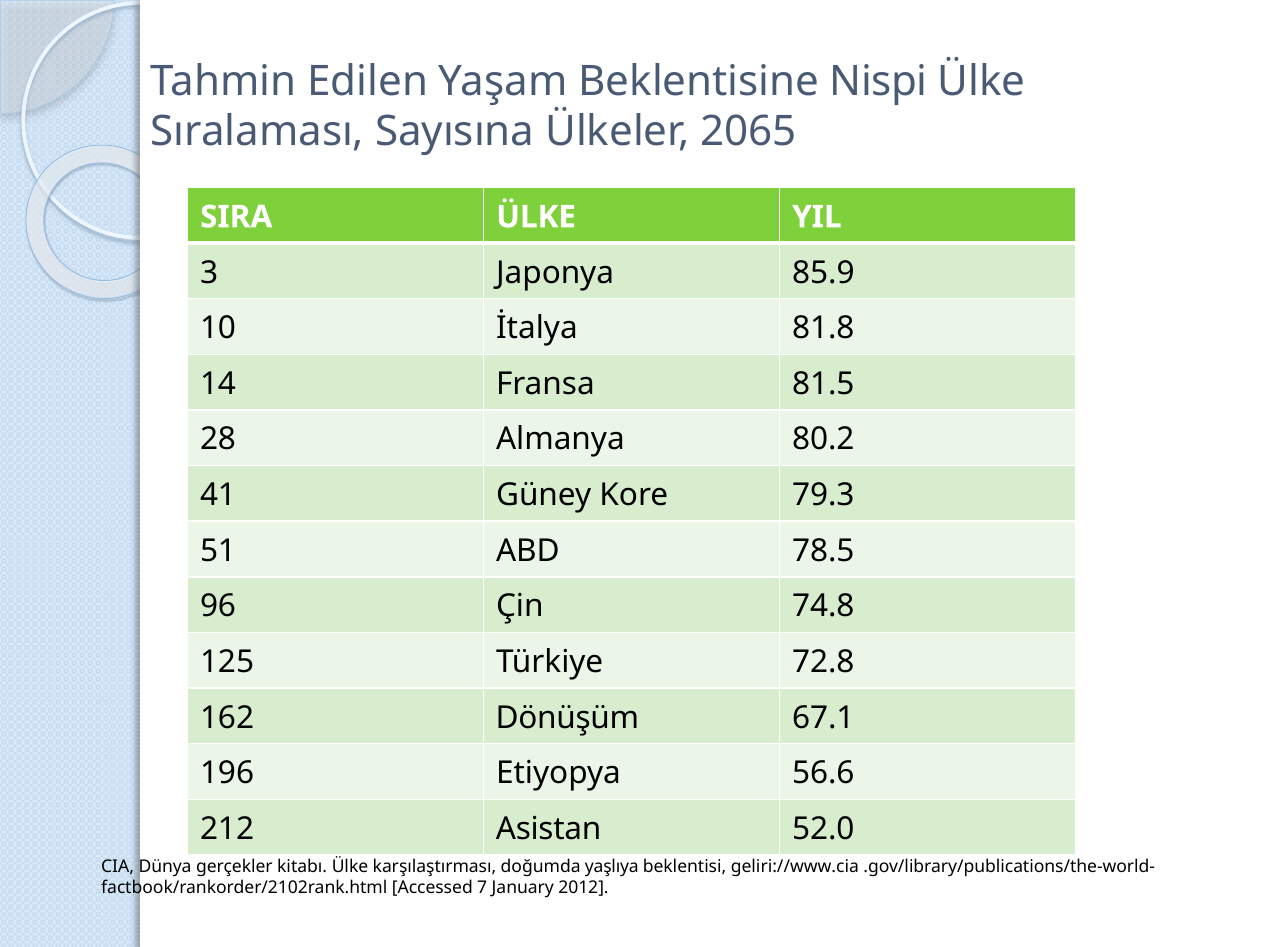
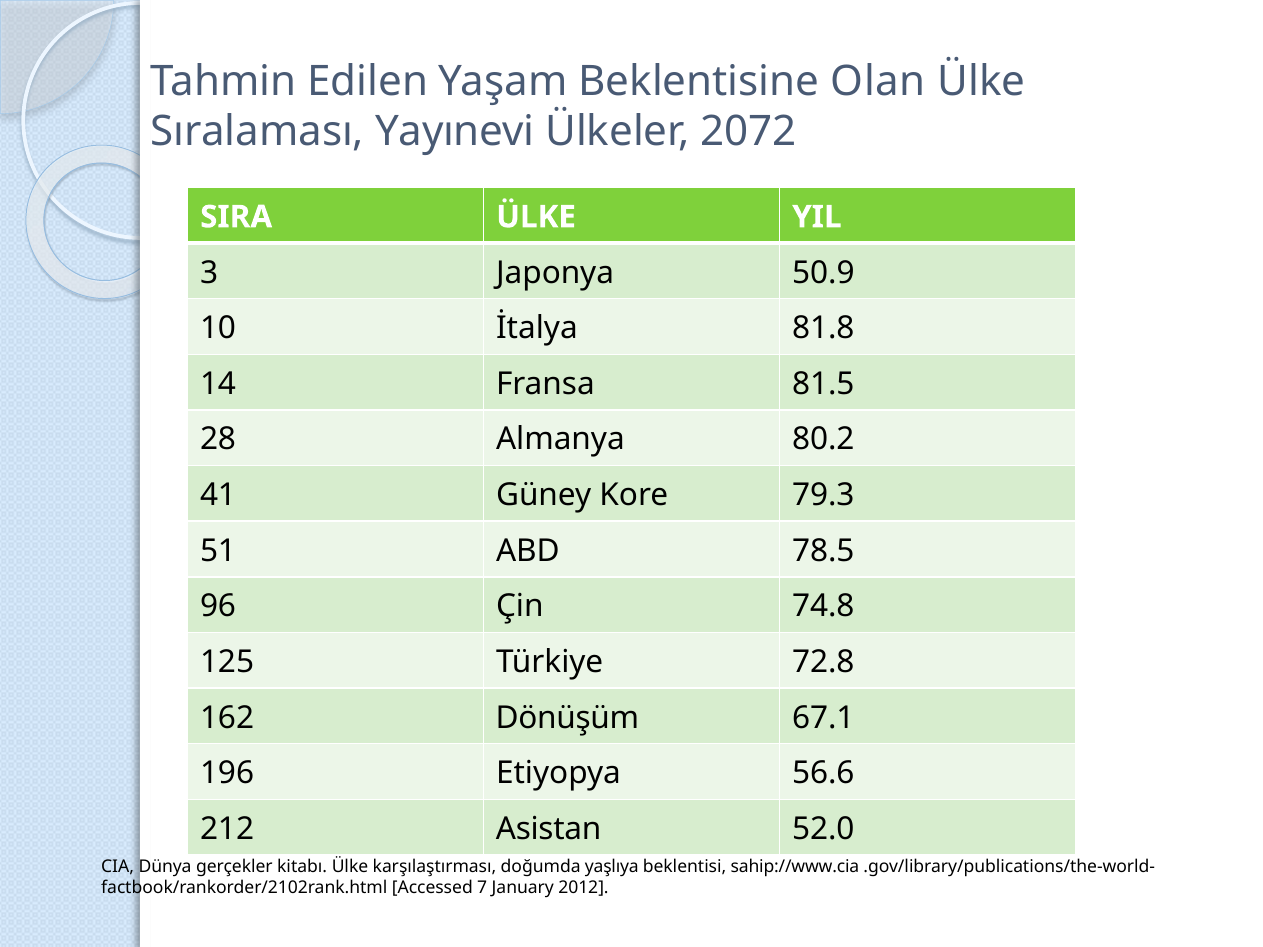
Nispi: Nispi -> Olan
Sayısına: Sayısına -> Yayınevi
2065: 2065 -> 2072
85.9: 85.9 -> 50.9
geliri://www.cia: geliri://www.cia -> sahip://www.cia
